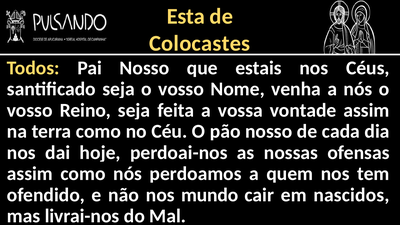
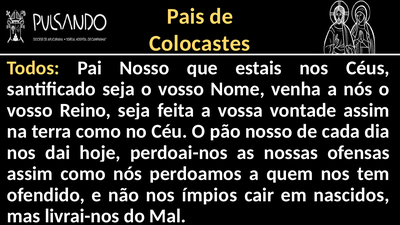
Esta: Esta -> Pais
mundo: mundo -> ímpios
